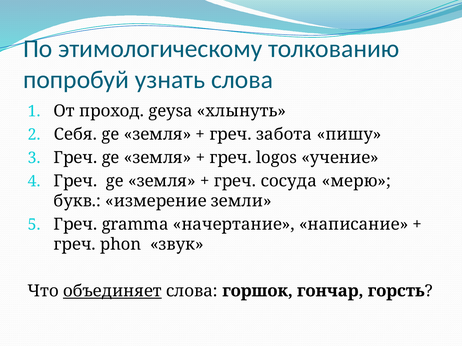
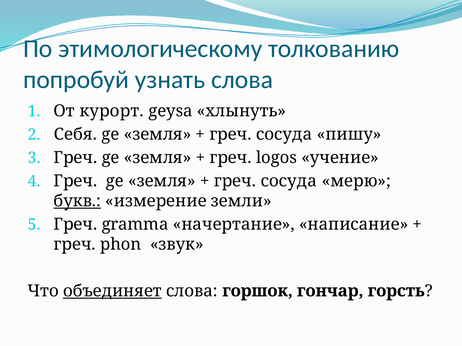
проход: проход -> курорт
забота at (284, 135): забота -> сосуда
букв underline: none -> present
